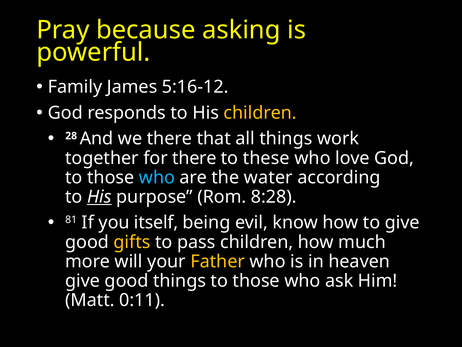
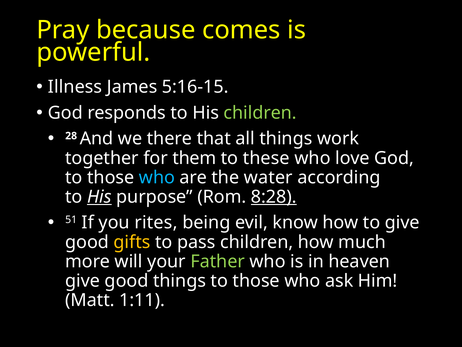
asking: asking -> comes
Family: Family -> Illness
5:16-12: 5:16-12 -> 5:16-15
children at (260, 113) colour: yellow -> light green
for there: there -> them
8:28 underline: none -> present
81: 81 -> 51
itself: itself -> rites
Father colour: yellow -> light green
0:11: 0:11 -> 1:11
